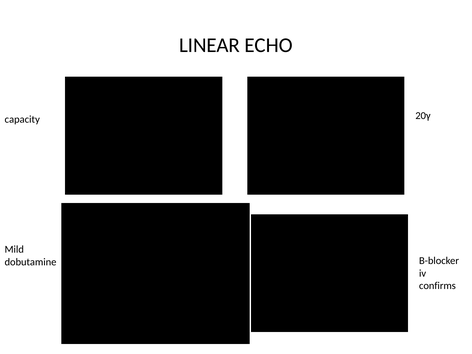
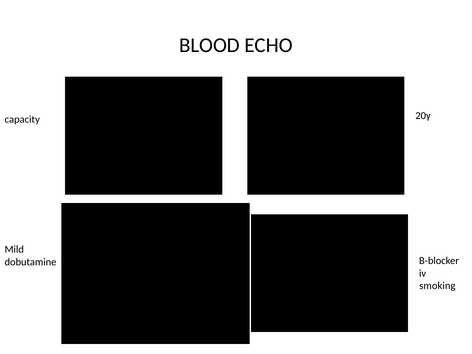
LINEAR: LINEAR -> BLOOD
confirms: confirms -> smoking
